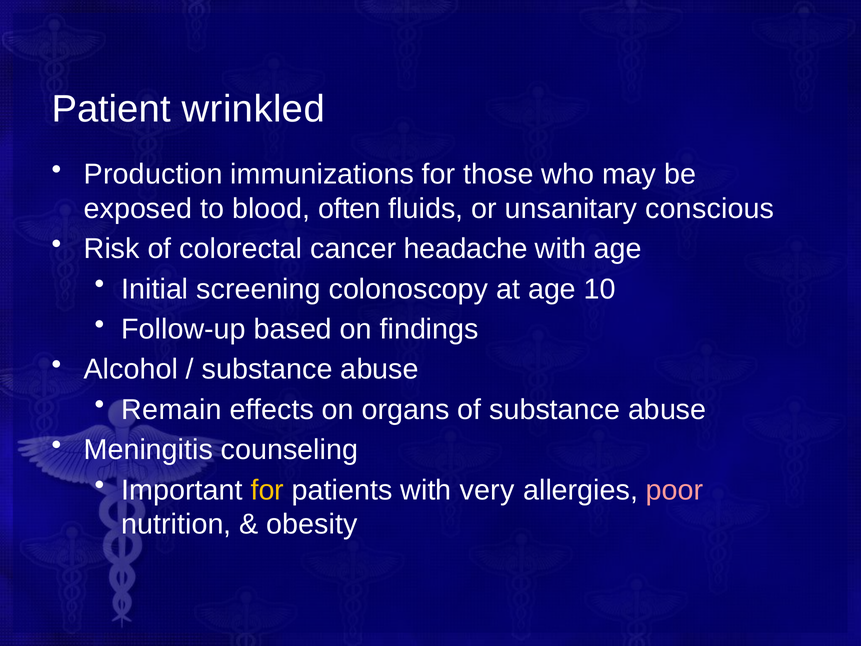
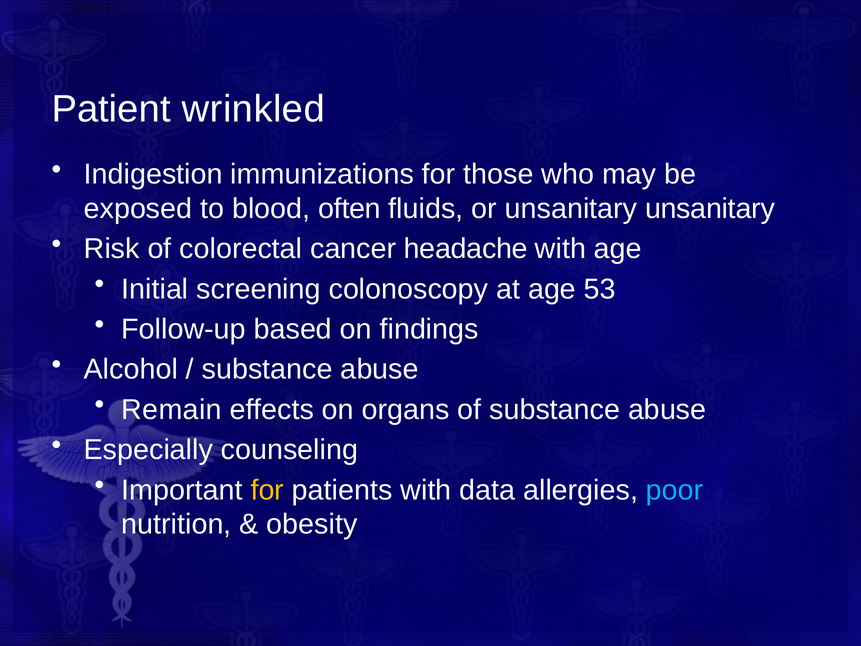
Production: Production -> Indigestion
unsanitary conscious: conscious -> unsanitary
10: 10 -> 53
Meningitis: Meningitis -> Especially
very: very -> data
poor colour: pink -> light blue
